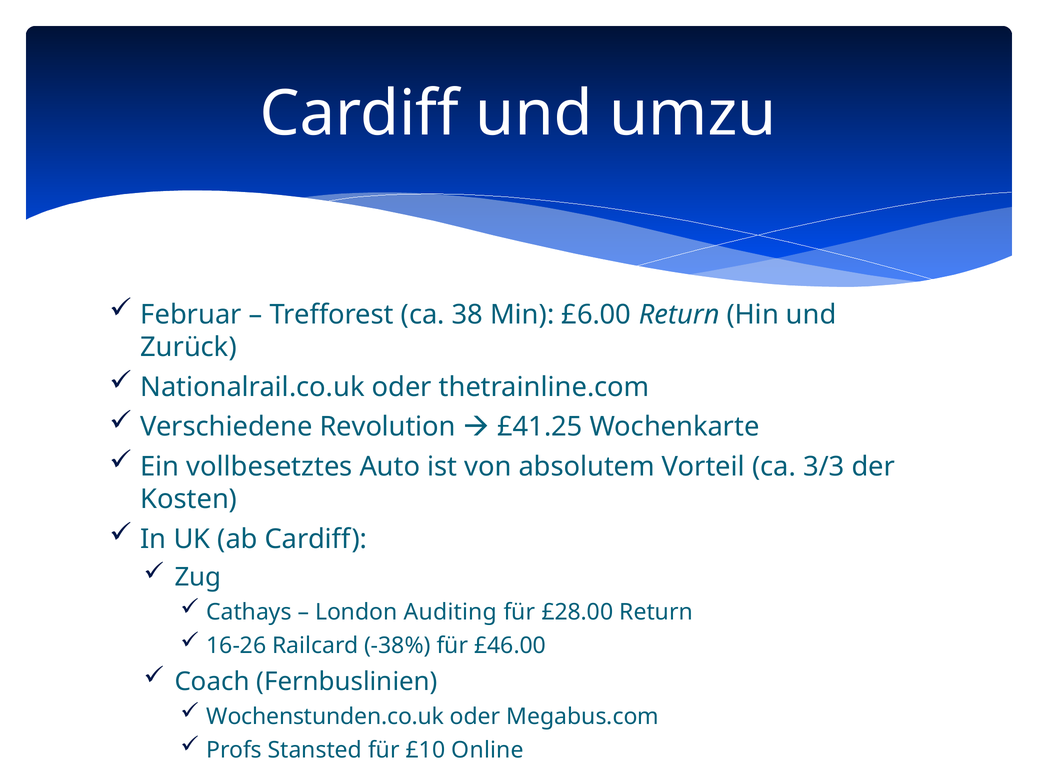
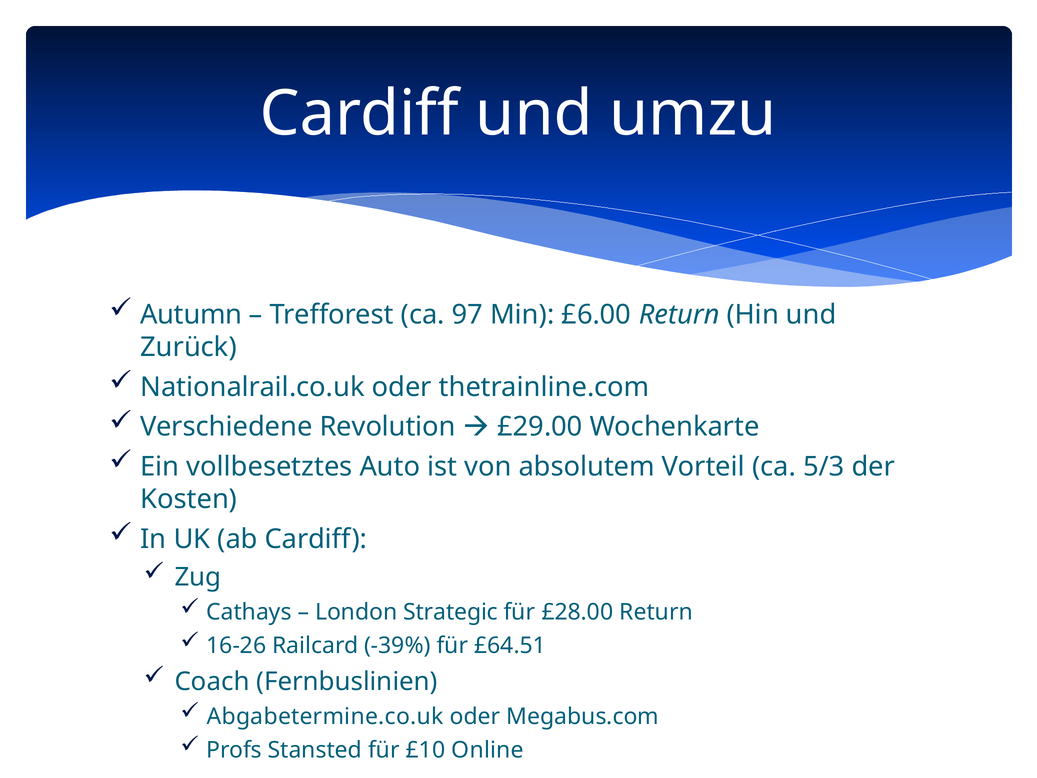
Februar: Februar -> Autumn
38: 38 -> 97
£41.25: £41.25 -> £29.00
3/3: 3/3 -> 5/3
Auditing: Auditing -> Strategic
-38%: -38% -> -39%
£46.00: £46.00 -> £64.51
Wochenstunden.co.uk: Wochenstunden.co.uk -> Abgabetermine.co.uk
